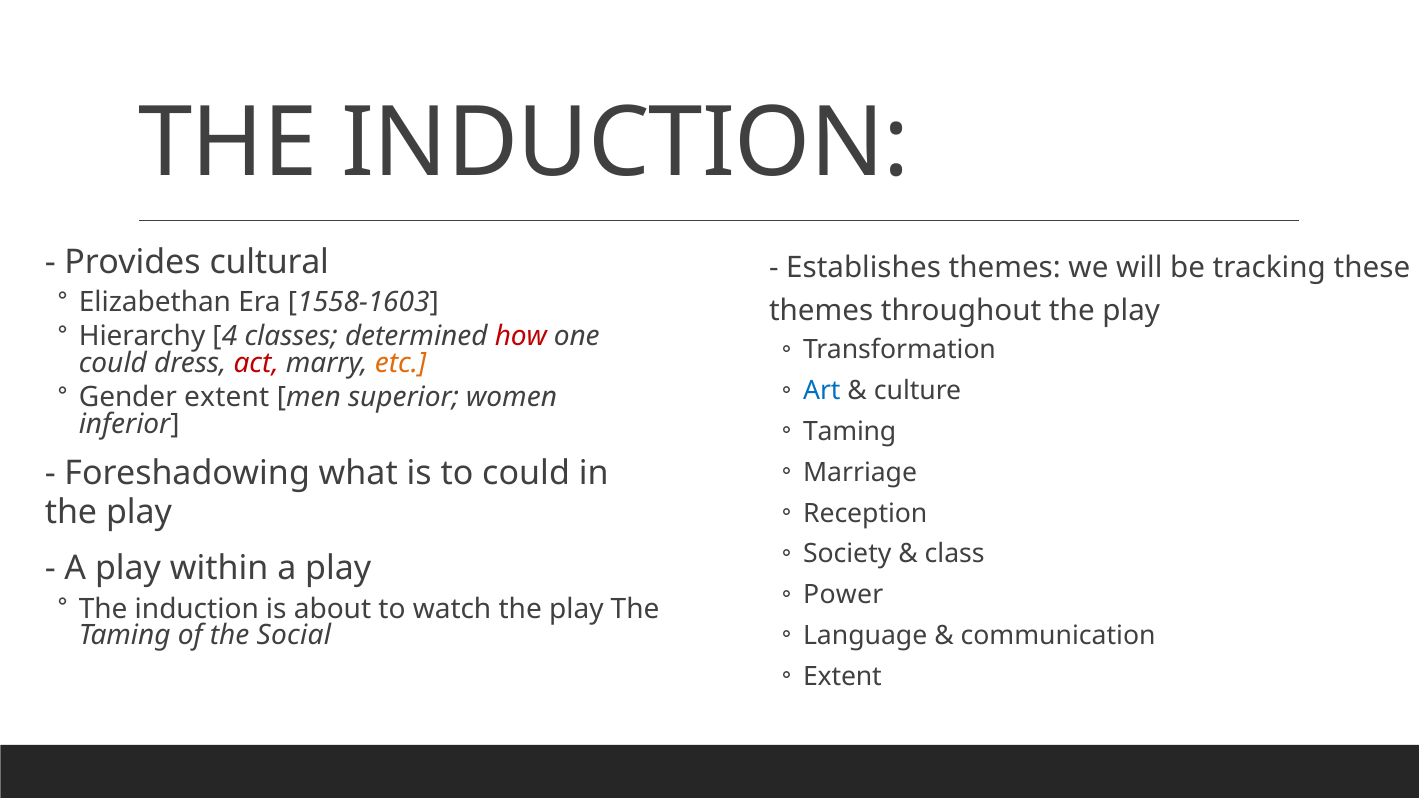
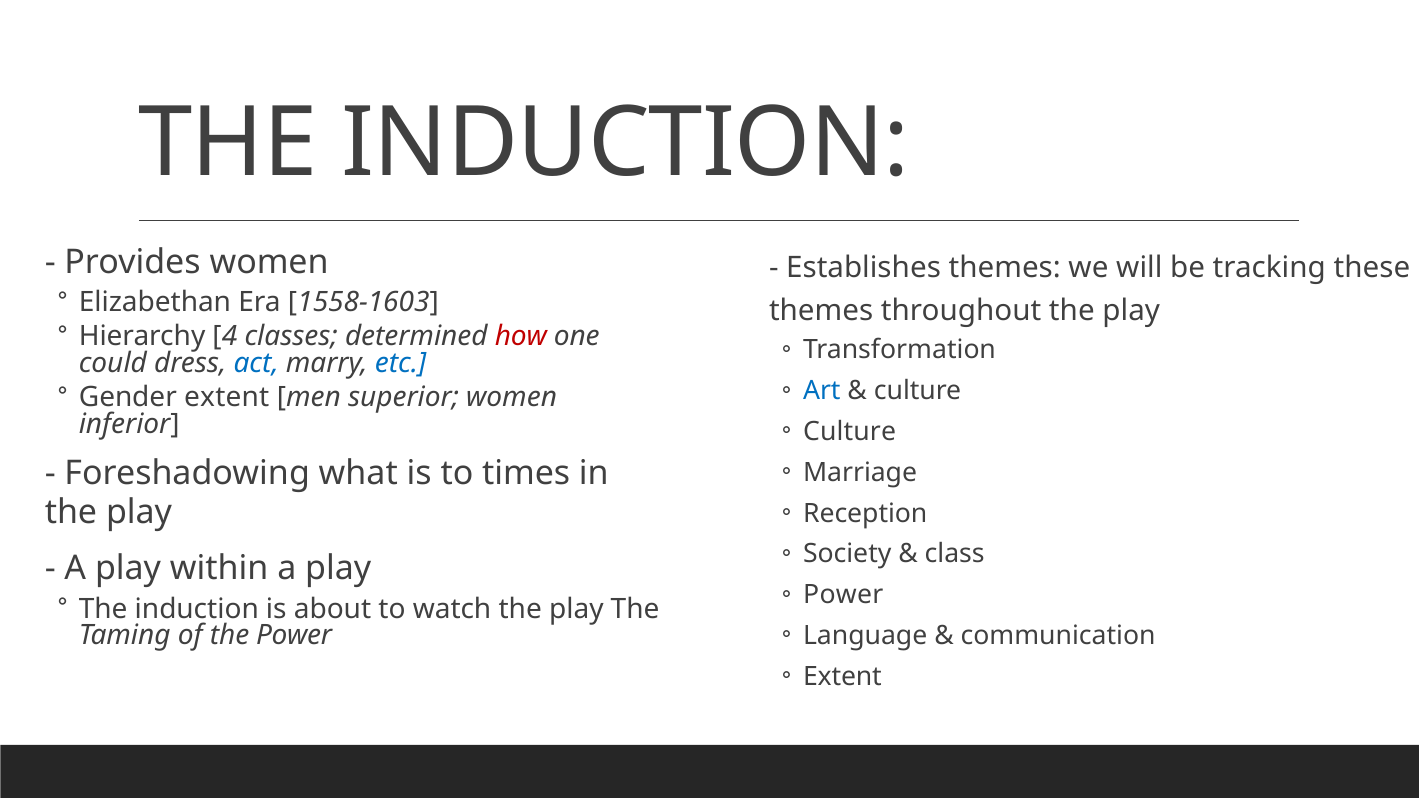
Provides cultural: cultural -> women
act colour: red -> blue
etc colour: orange -> blue
Taming at (850, 432): Taming -> Culture
to could: could -> times
the Social: Social -> Power
